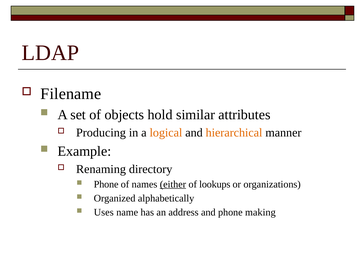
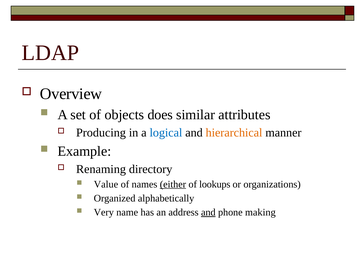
Filename: Filename -> Overview
hold: hold -> does
logical colour: orange -> blue
Phone at (106, 184): Phone -> Value
Uses: Uses -> Very
and at (208, 212) underline: none -> present
